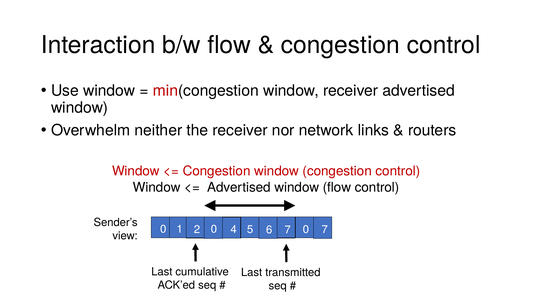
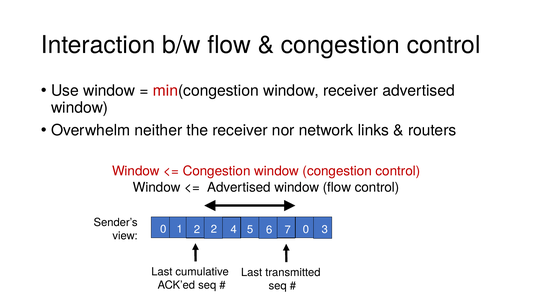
2 0: 0 -> 2
7 7: 7 -> 3
